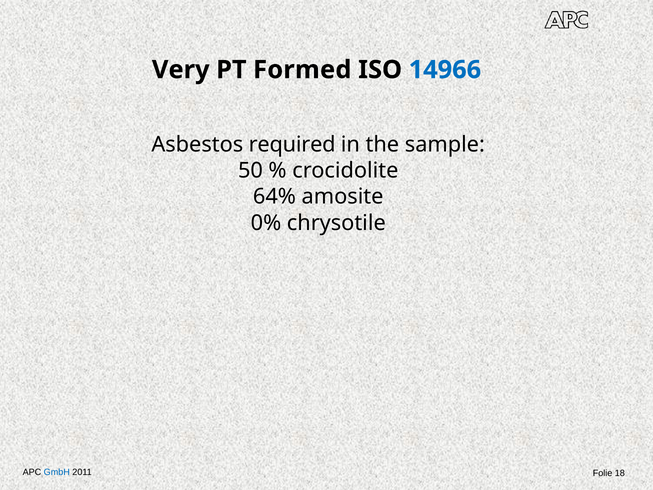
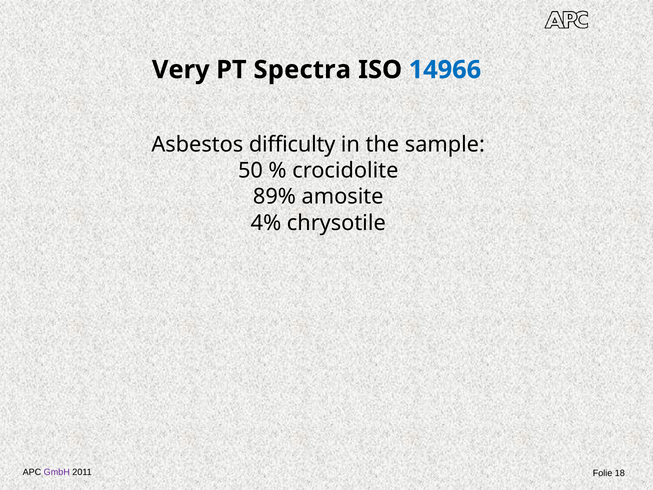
Formed: Formed -> Spectra
required: required -> difficulty
64%: 64% -> 89%
0%: 0% -> 4%
GmbH colour: blue -> purple
